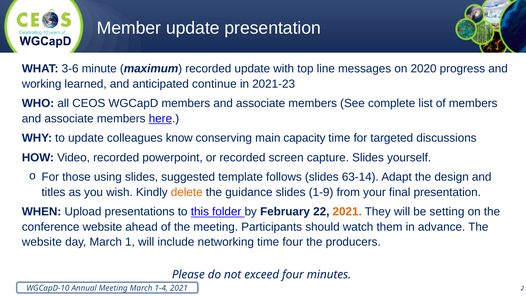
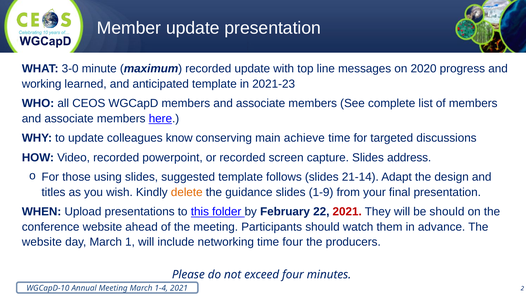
3-6: 3-6 -> 3-0
anticipated continue: continue -> template
capacity: capacity -> achieve
yourself: yourself -> address
63-14: 63-14 -> 21-14
2021 at (347, 212) colour: orange -> red
be setting: setting -> should
